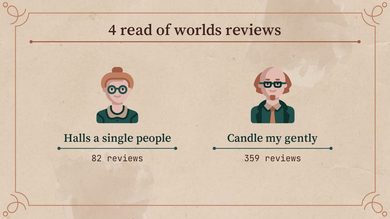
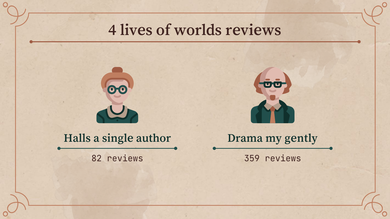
read: read -> lives
people: people -> author
Candle: Candle -> Drama
